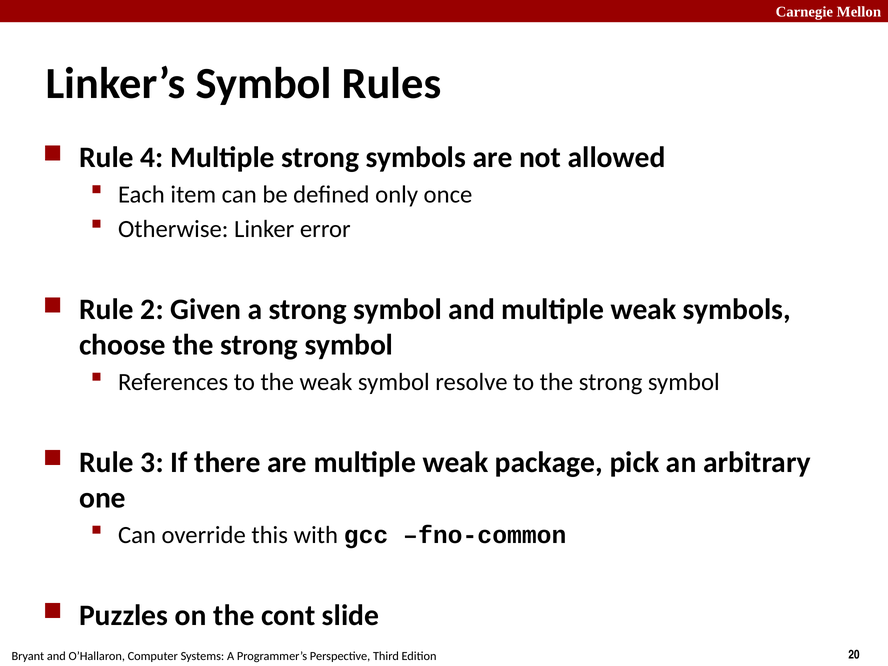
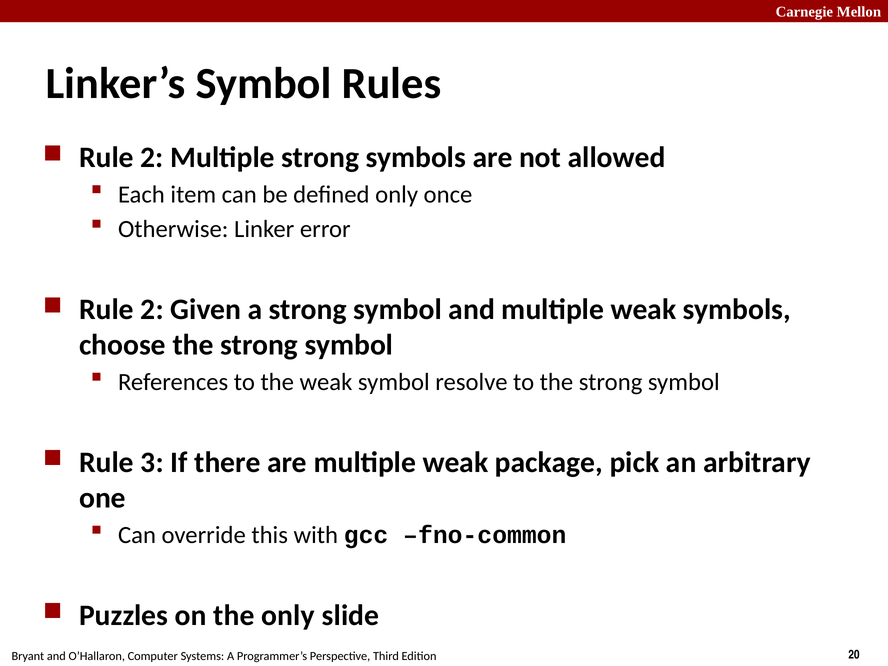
4 at (152, 157): 4 -> 2
the cont: cont -> only
